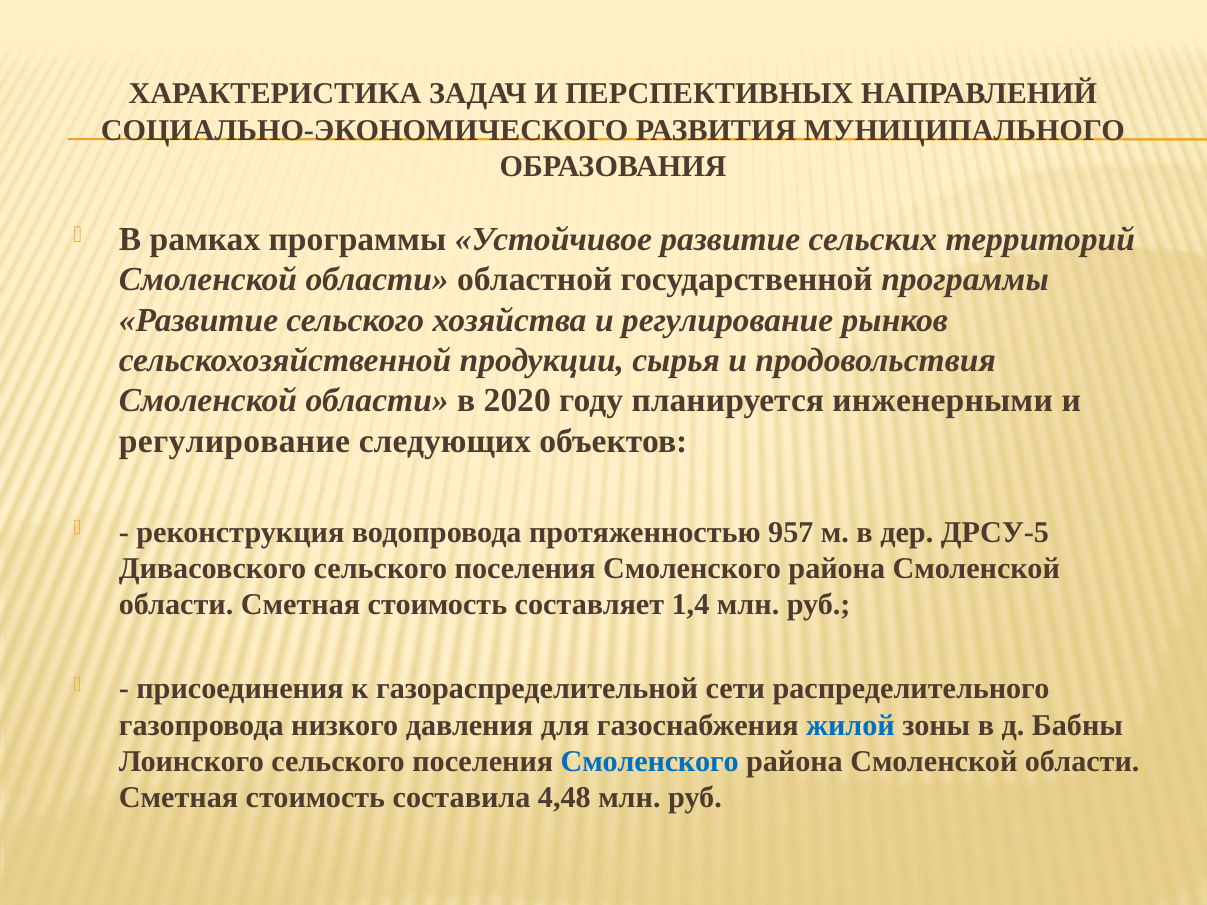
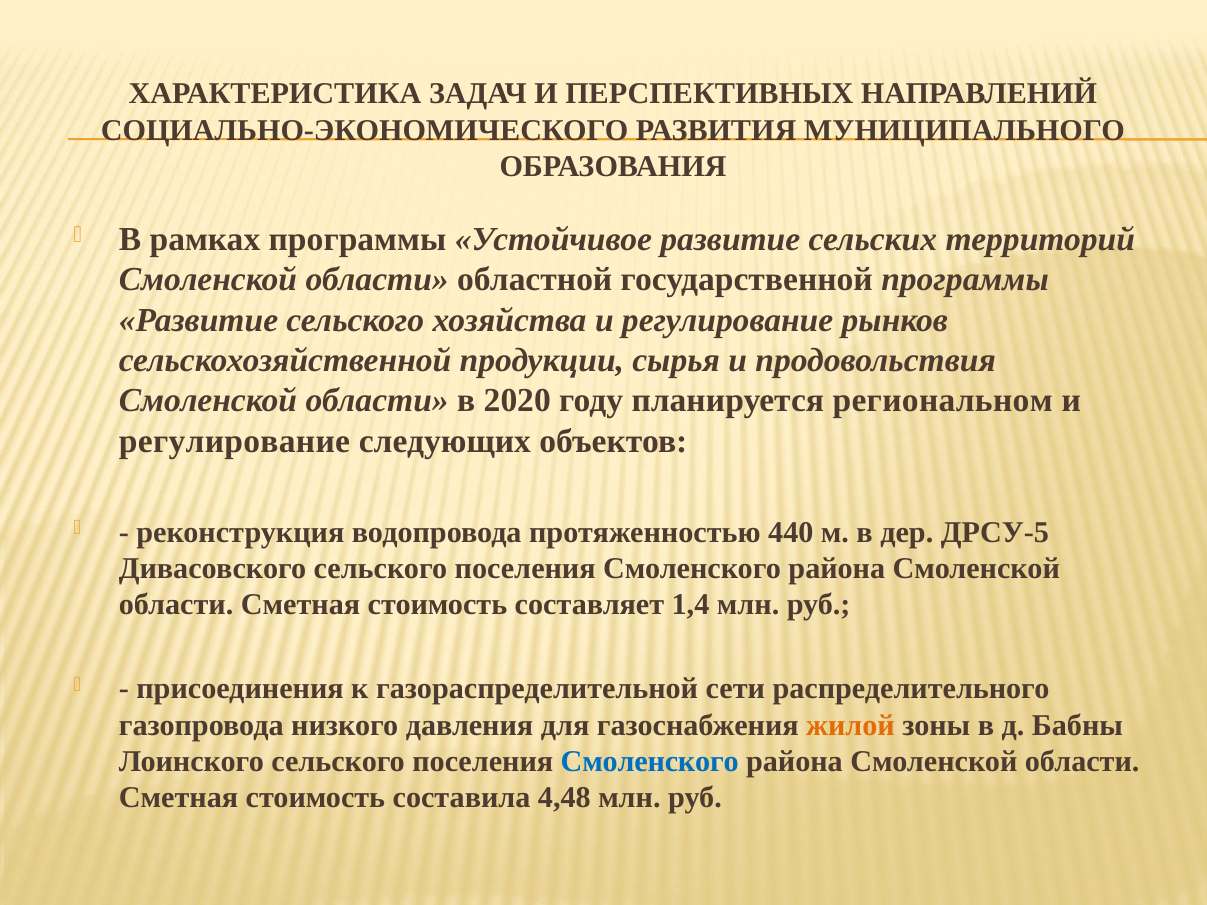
инженерными: инженерными -> региональном
957: 957 -> 440
жилой colour: blue -> orange
